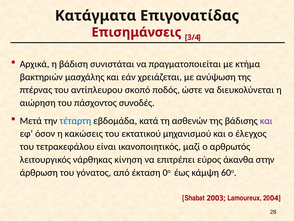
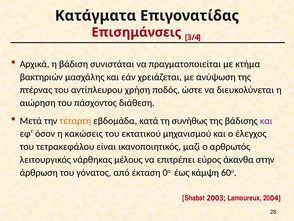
σκοπό: σκοπό -> χρήση
συνοδές: συνοδές -> διάθεση
τέταρτη colour: blue -> orange
ασθενών: ασθενών -> συνήθως
κίνηση: κίνηση -> μέλους
